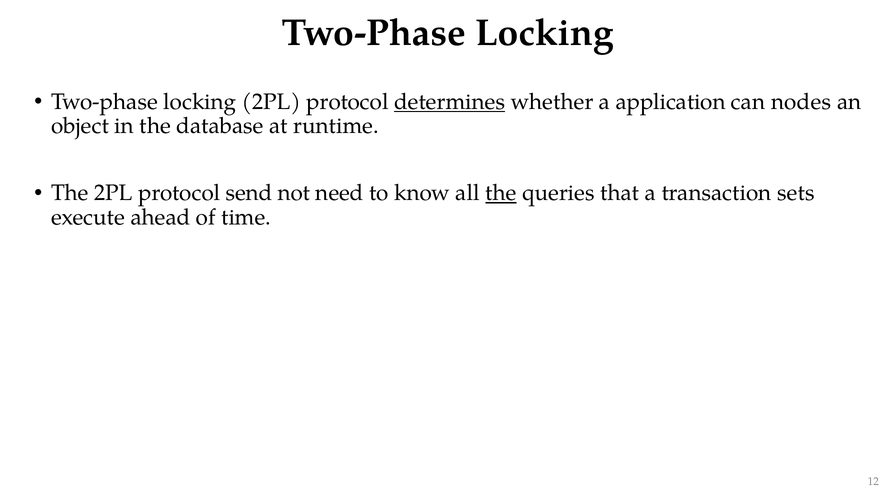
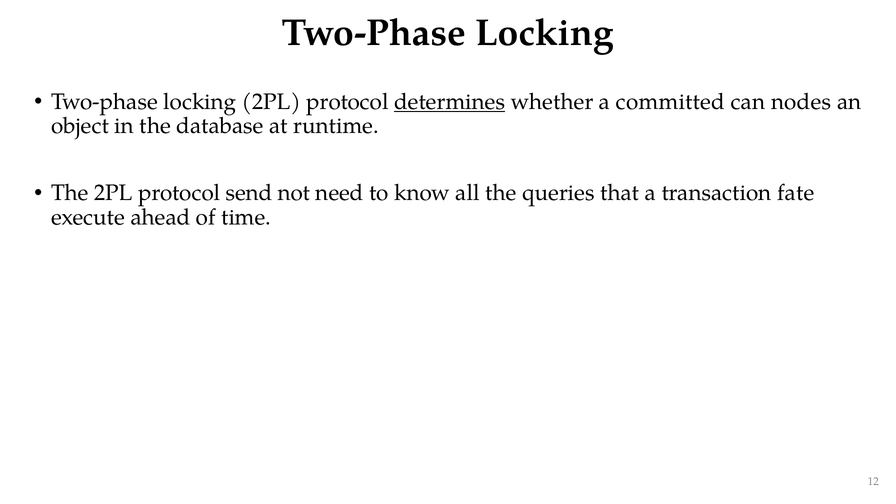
application: application -> committed
the at (501, 193) underline: present -> none
sets: sets -> fate
